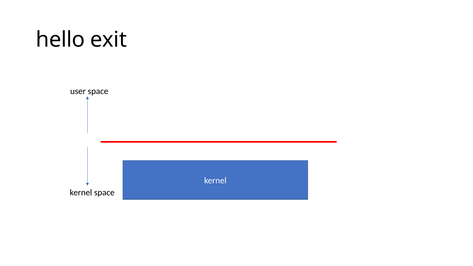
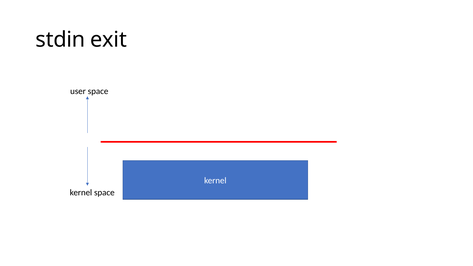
hello: hello -> stdin
